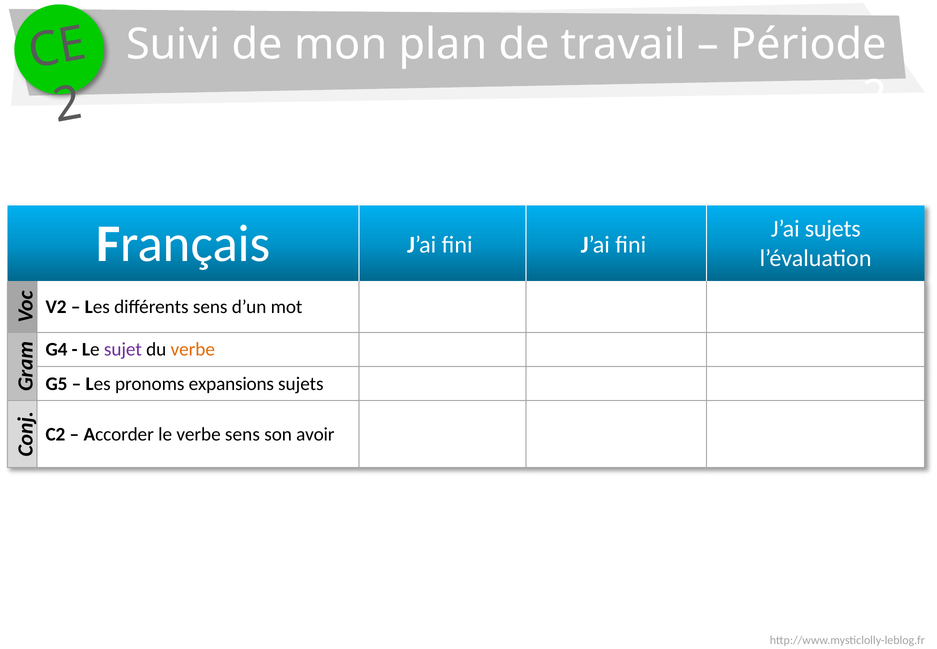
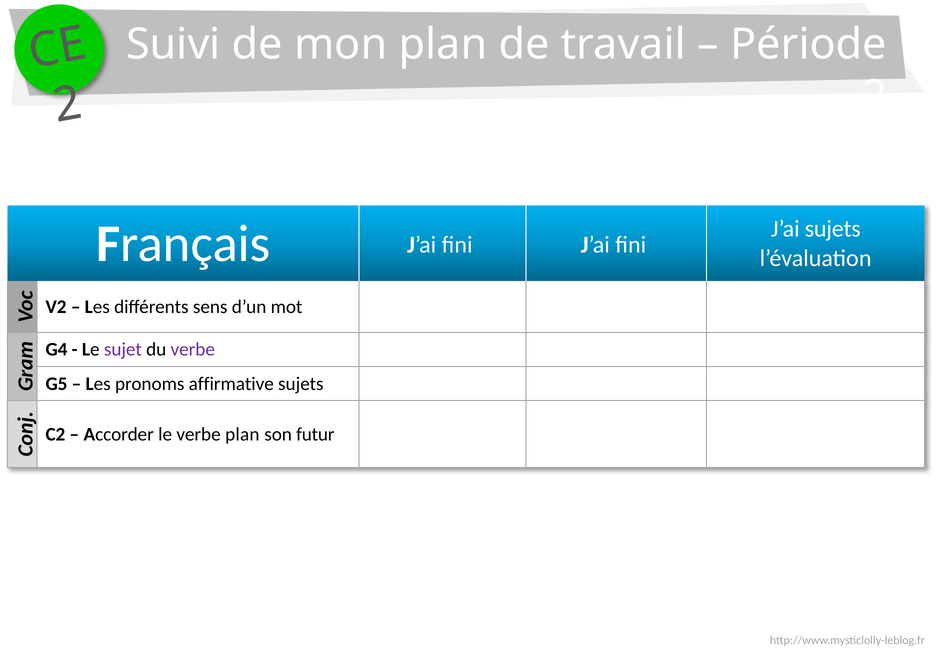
verbe at (193, 349) colour: orange -> purple
expansions: expansions -> affirmative
verbe sens: sens -> plan
avoir: avoir -> futur
